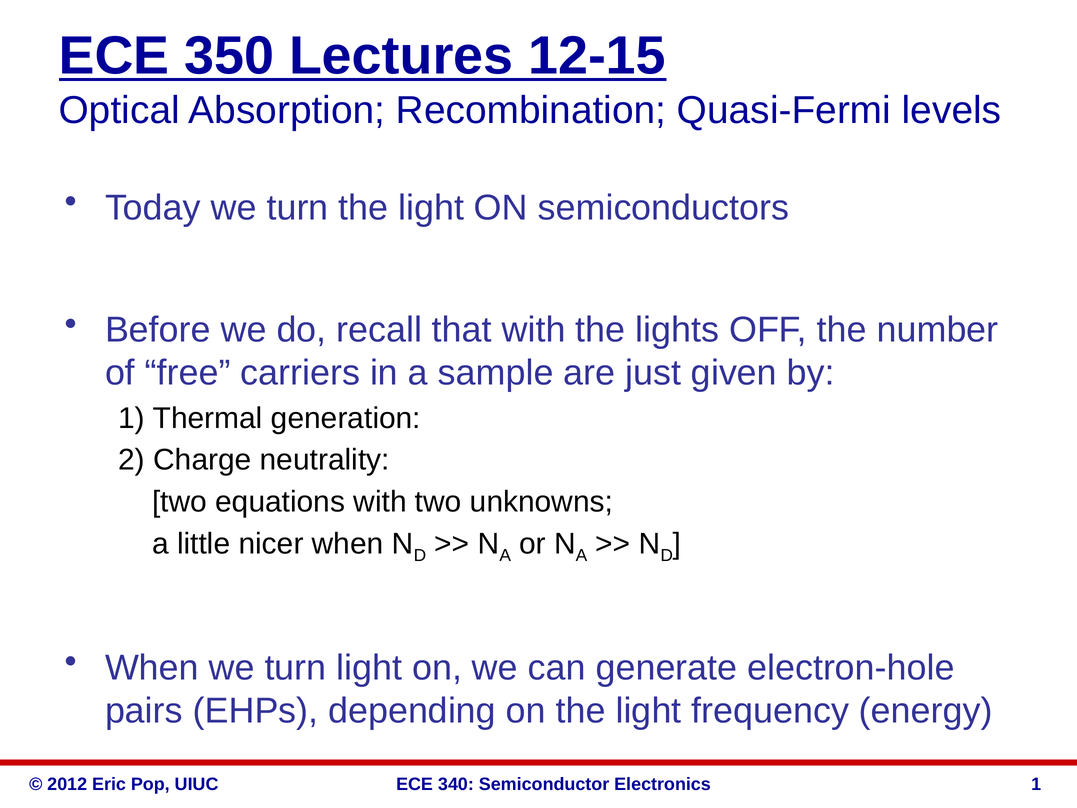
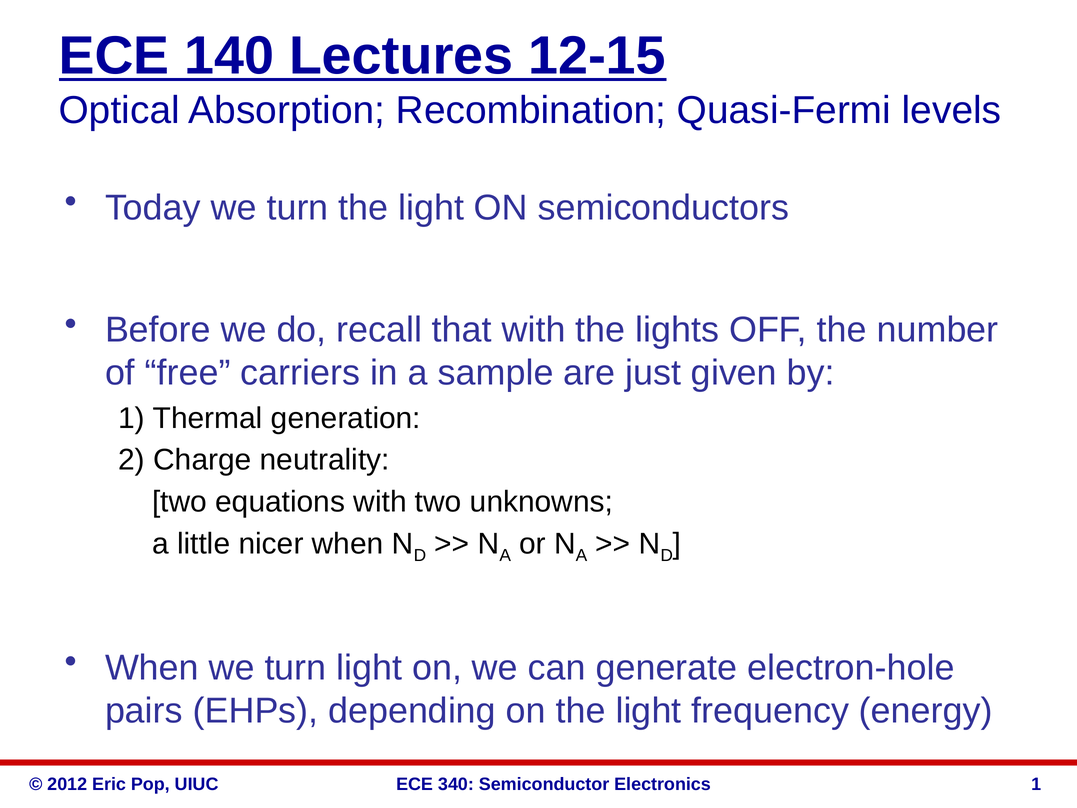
350: 350 -> 140
